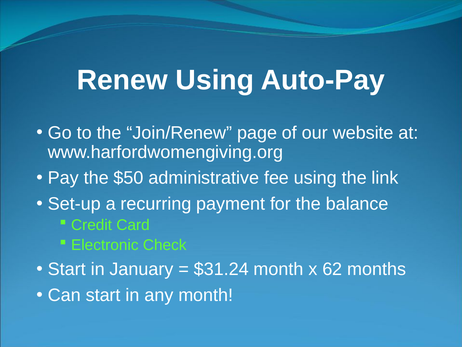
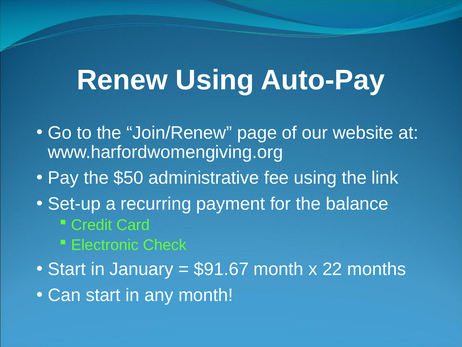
$31.24: $31.24 -> $91.67
62: 62 -> 22
